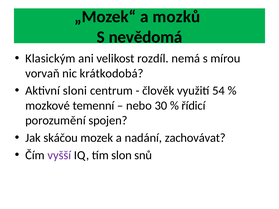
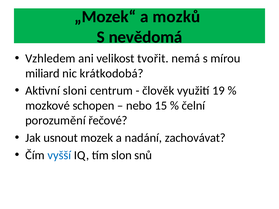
Klasickým: Klasickým -> Vzhledem
rozdíl: rozdíl -> tvořit
vorvaň: vorvaň -> miliard
54: 54 -> 19
temenní: temenní -> schopen
30: 30 -> 15
řídicí: řídicí -> čelní
spojen: spojen -> řečové
skáčou: skáčou -> usnout
vyšší colour: purple -> blue
